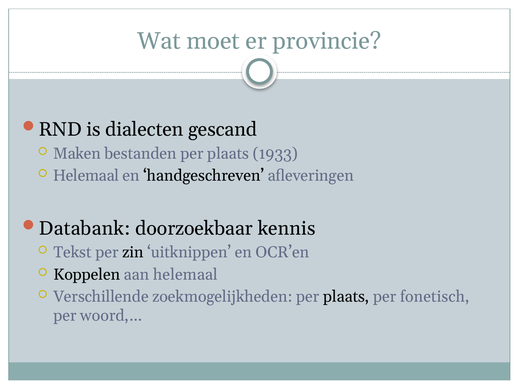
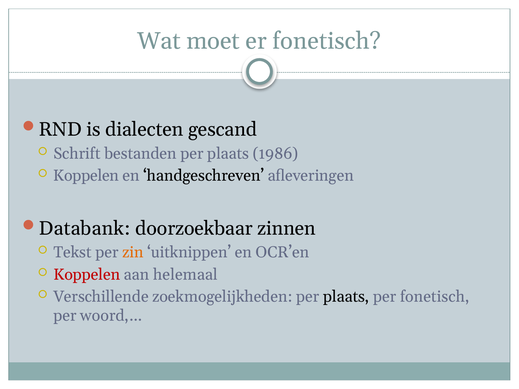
er provincie: provincie -> fonetisch
Maken: Maken -> Schrift
1933: 1933 -> 1986
Helemaal at (86, 176): Helemaal -> Koppelen
kennis: kennis -> zinnen
zin colour: black -> orange
Koppelen at (87, 275) colour: black -> red
